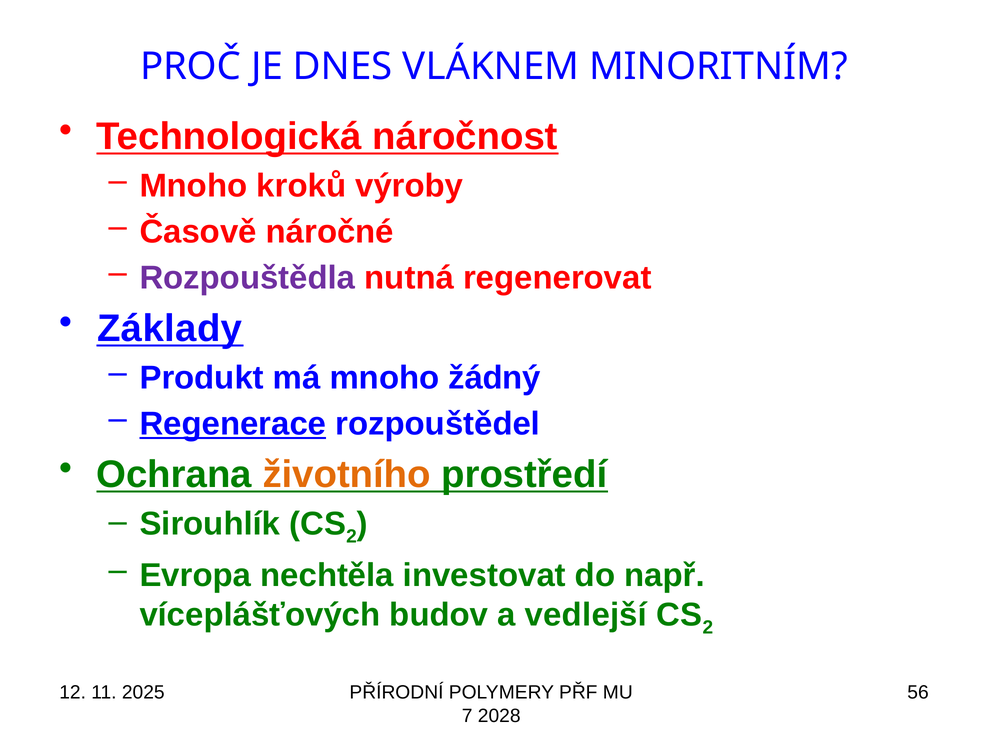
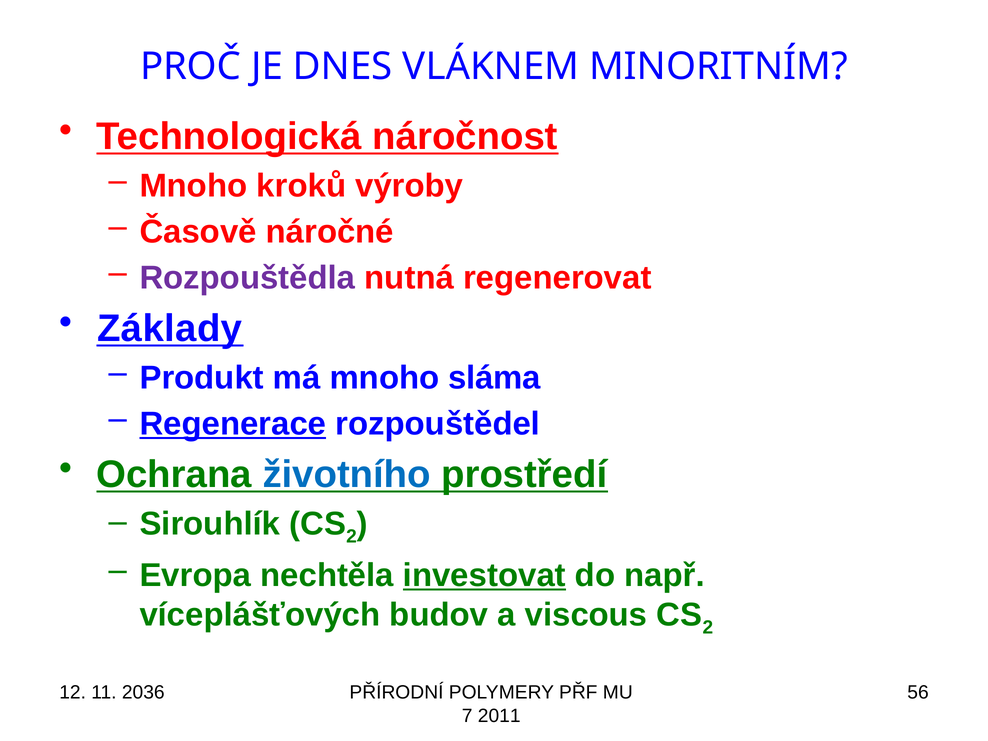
žádný: žádný -> sláma
životního colour: orange -> blue
investovat underline: none -> present
vedlejší: vedlejší -> viscous
2025: 2025 -> 2036
2028: 2028 -> 2011
